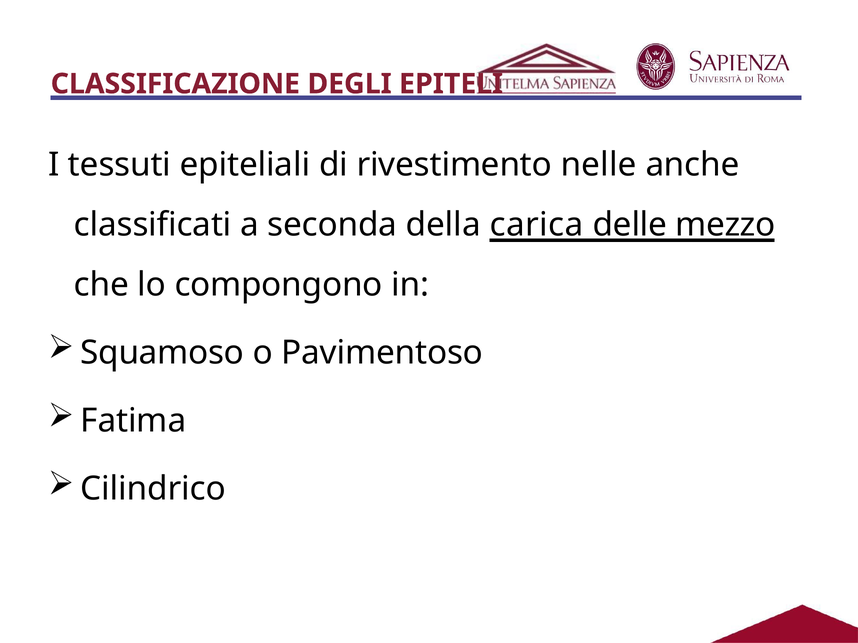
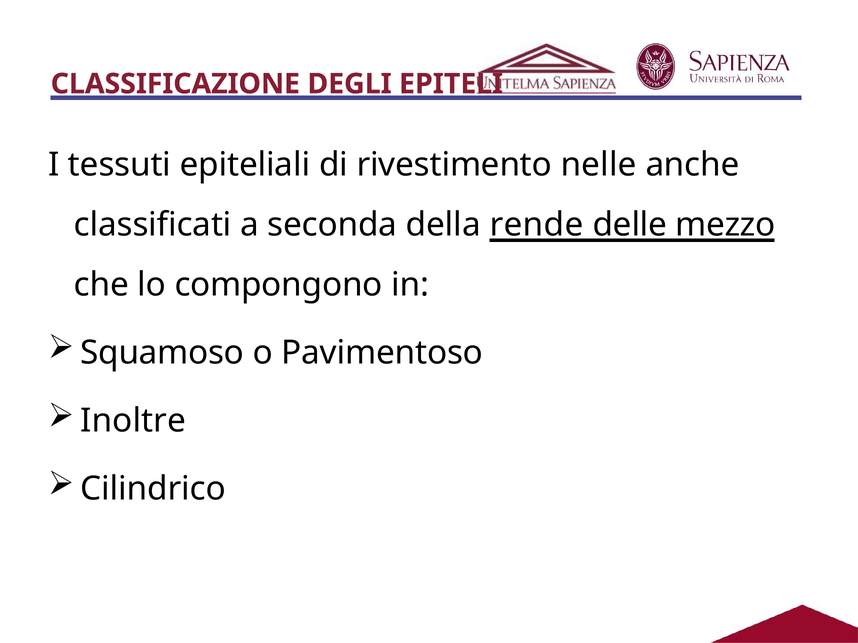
carica: carica -> rende
Fatima: Fatima -> Inoltre
